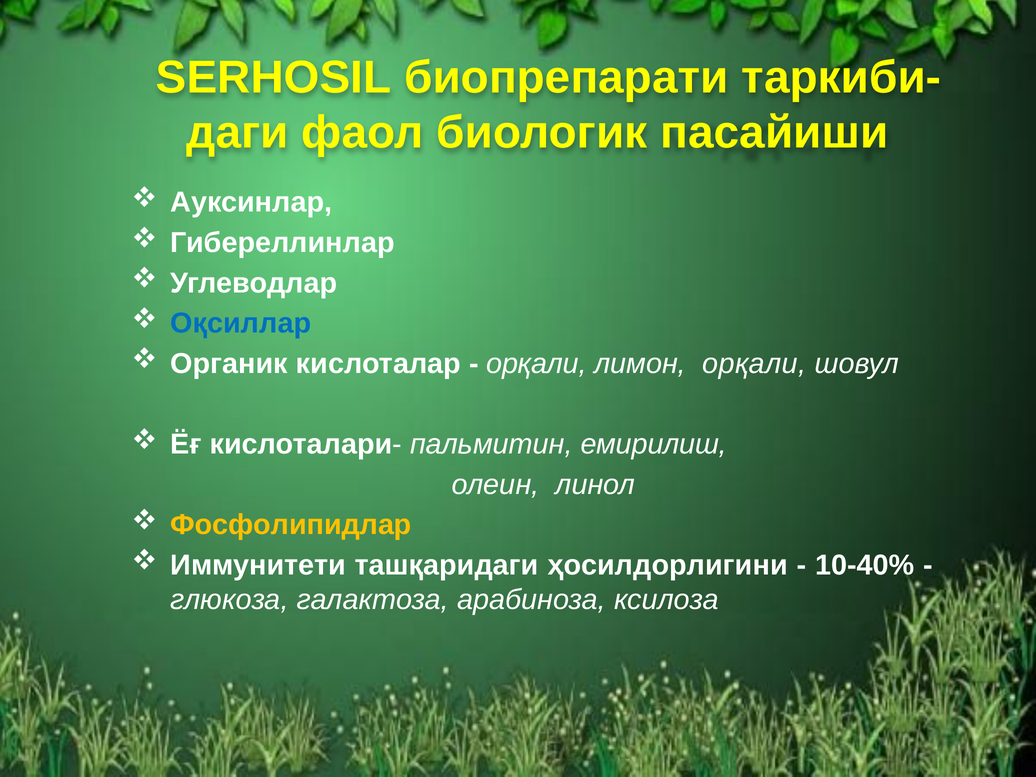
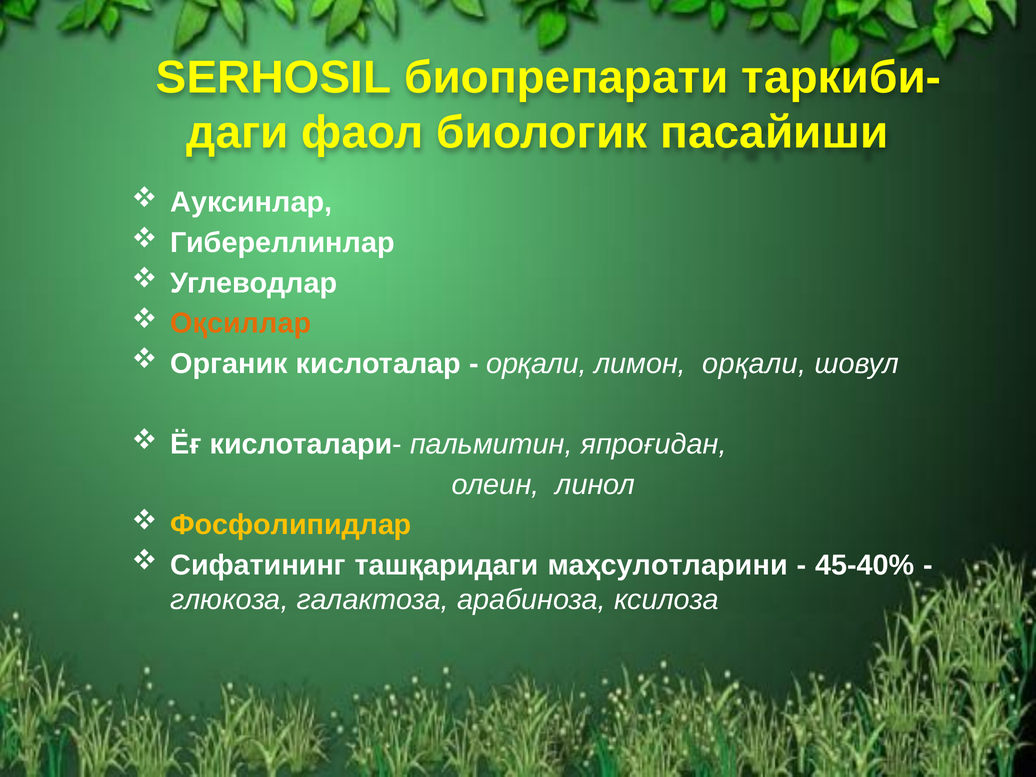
Оқсиллар colour: blue -> orange
емирилиш: емирилиш -> япроғидан
Иммунитети: Иммунитети -> Сифатининг
ҳосилдорлигини: ҳосилдорлигини -> маҳсулотларини
10-40%: 10-40% -> 45-40%
